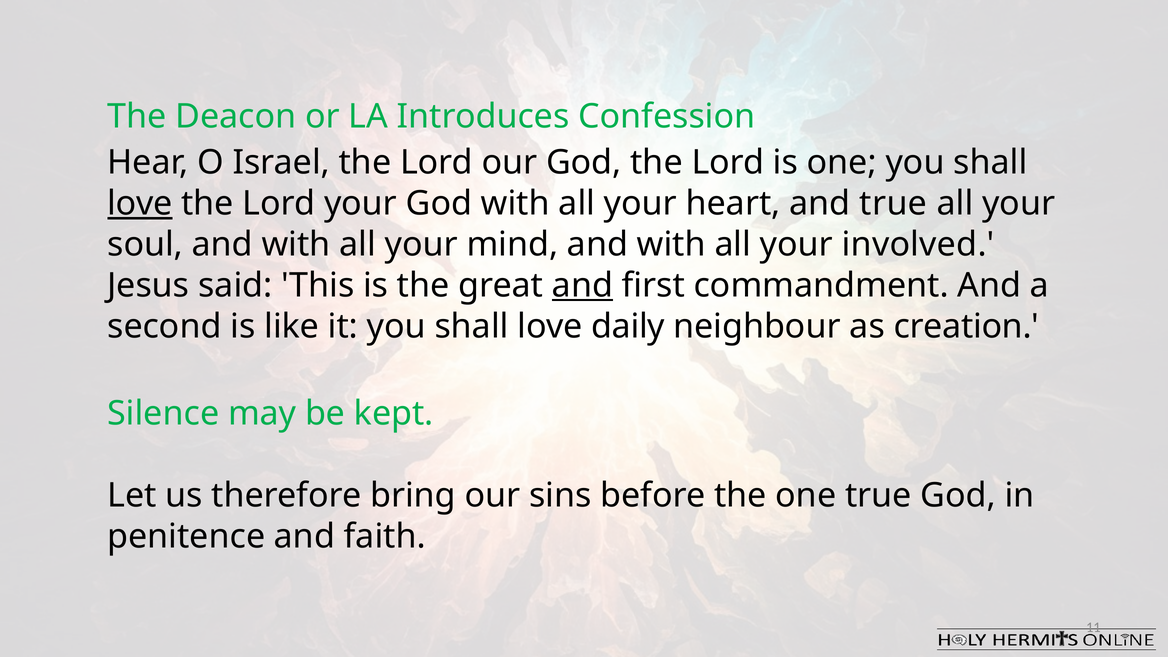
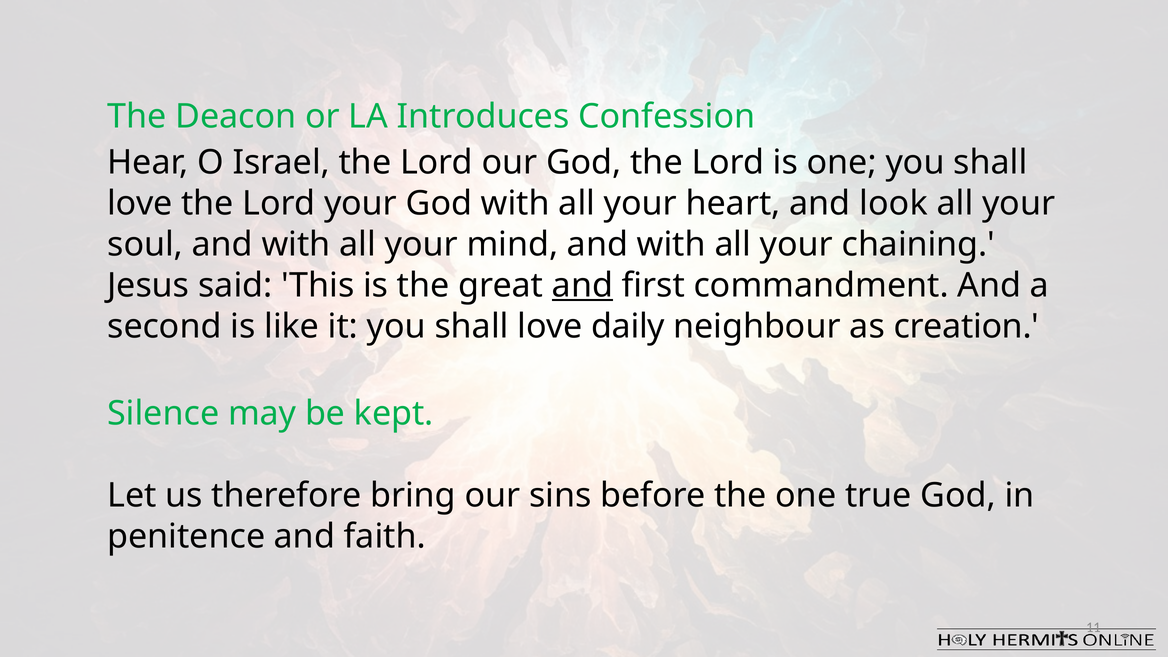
love at (140, 204) underline: present -> none
and true: true -> look
involved: involved -> chaining
